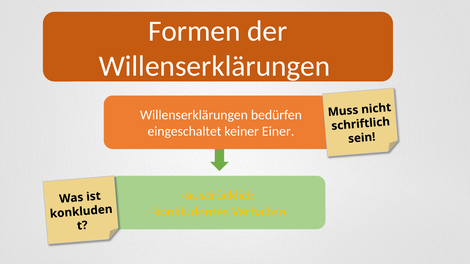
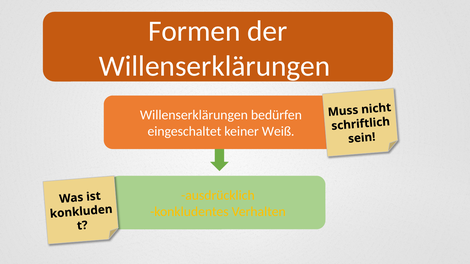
Einer: Einer -> Weiß
